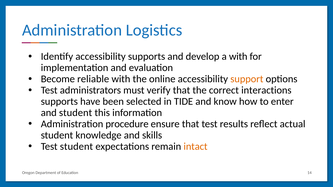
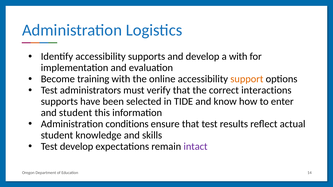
reliable: reliable -> training
procedure: procedure -> conditions
Test student: student -> develop
intact colour: orange -> purple
